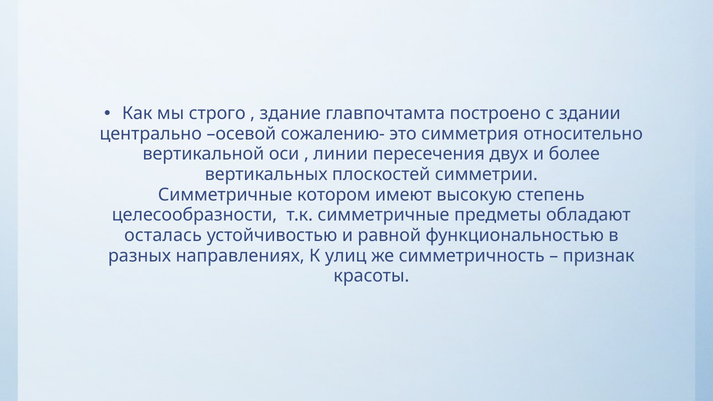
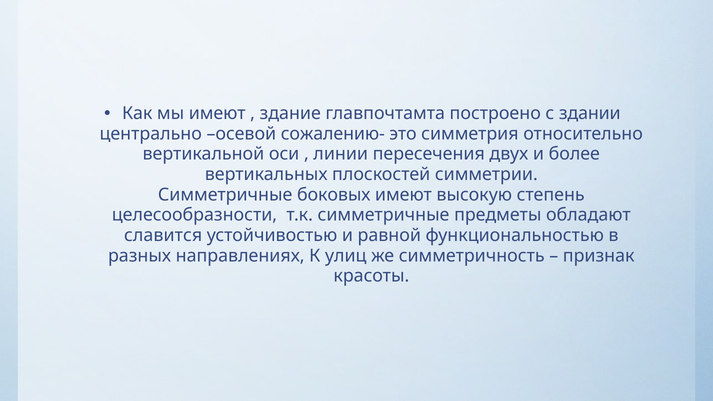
мы строго: строго -> имеют
котором: котором -> боковых
осталась: осталась -> славится
